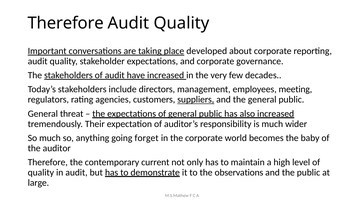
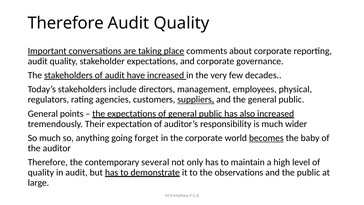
developed: developed -> comments
meeting: meeting -> physical
threat: threat -> points
becomes underline: none -> present
current: current -> several
